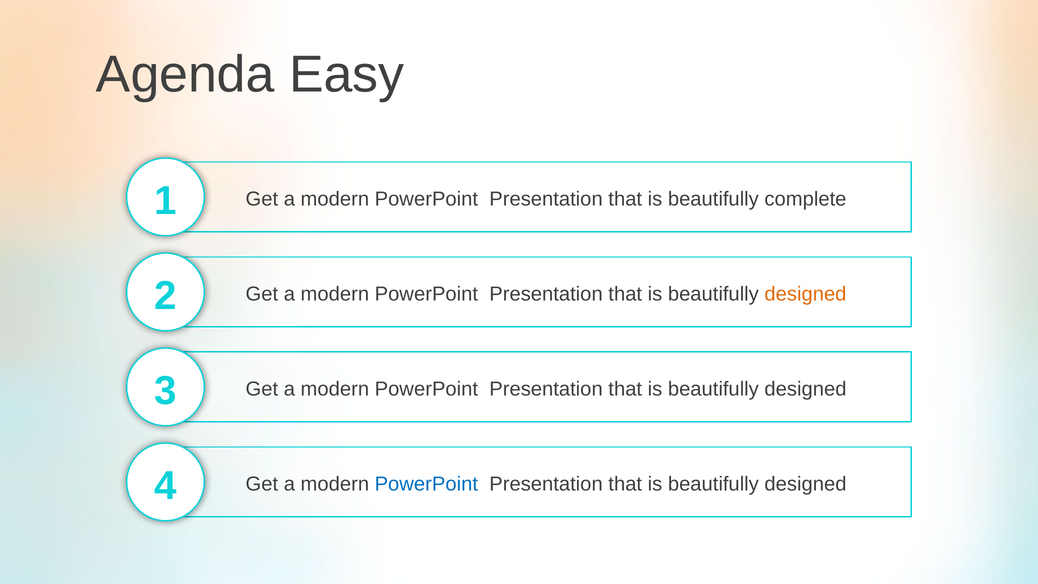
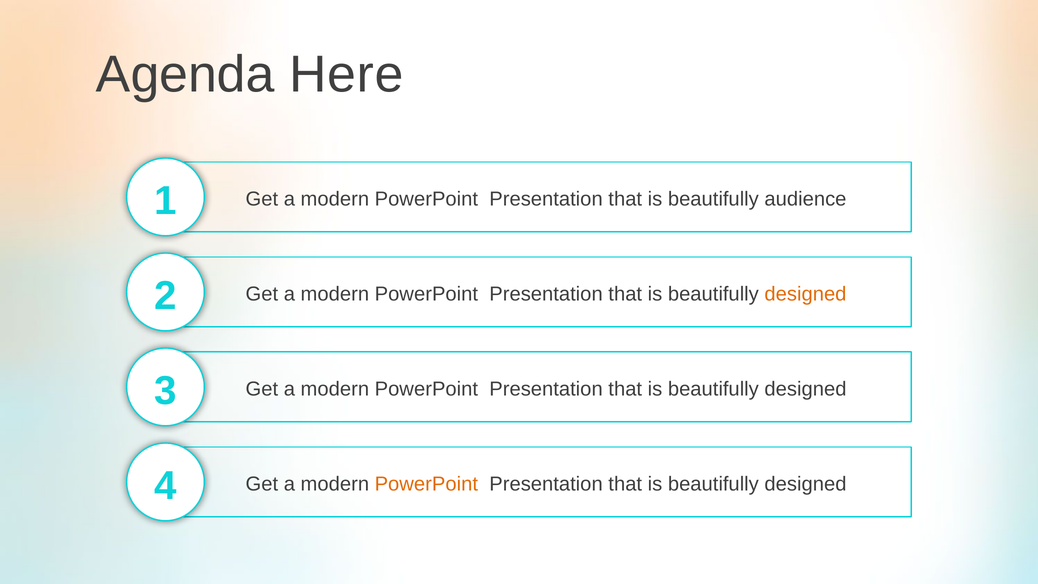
Easy: Easy -> Here
complete: complete -> audience
PowerPoint at (426, 484) colour: blue -> orange
